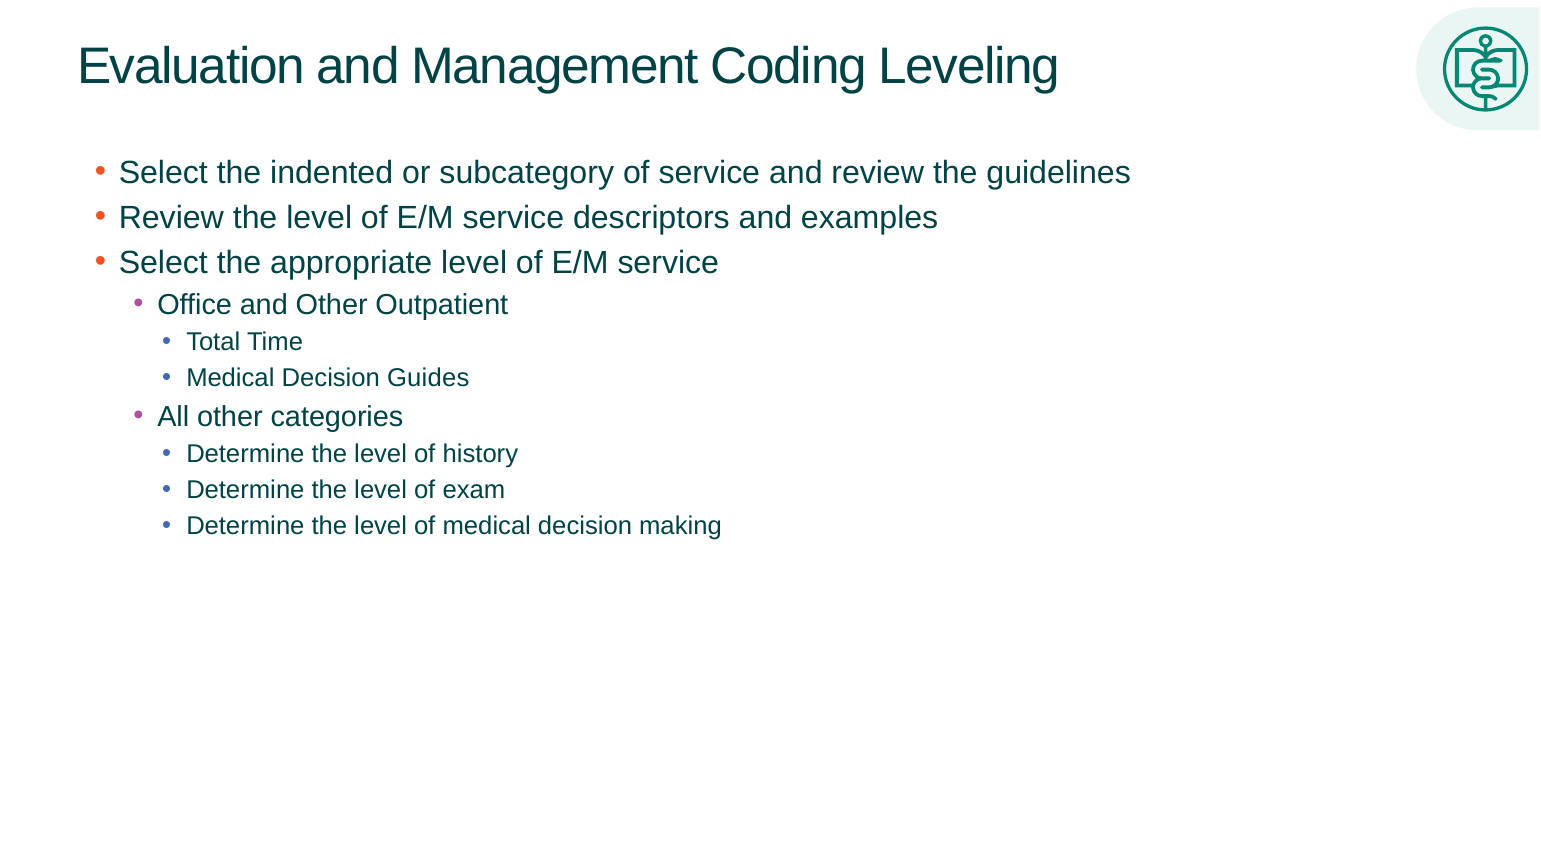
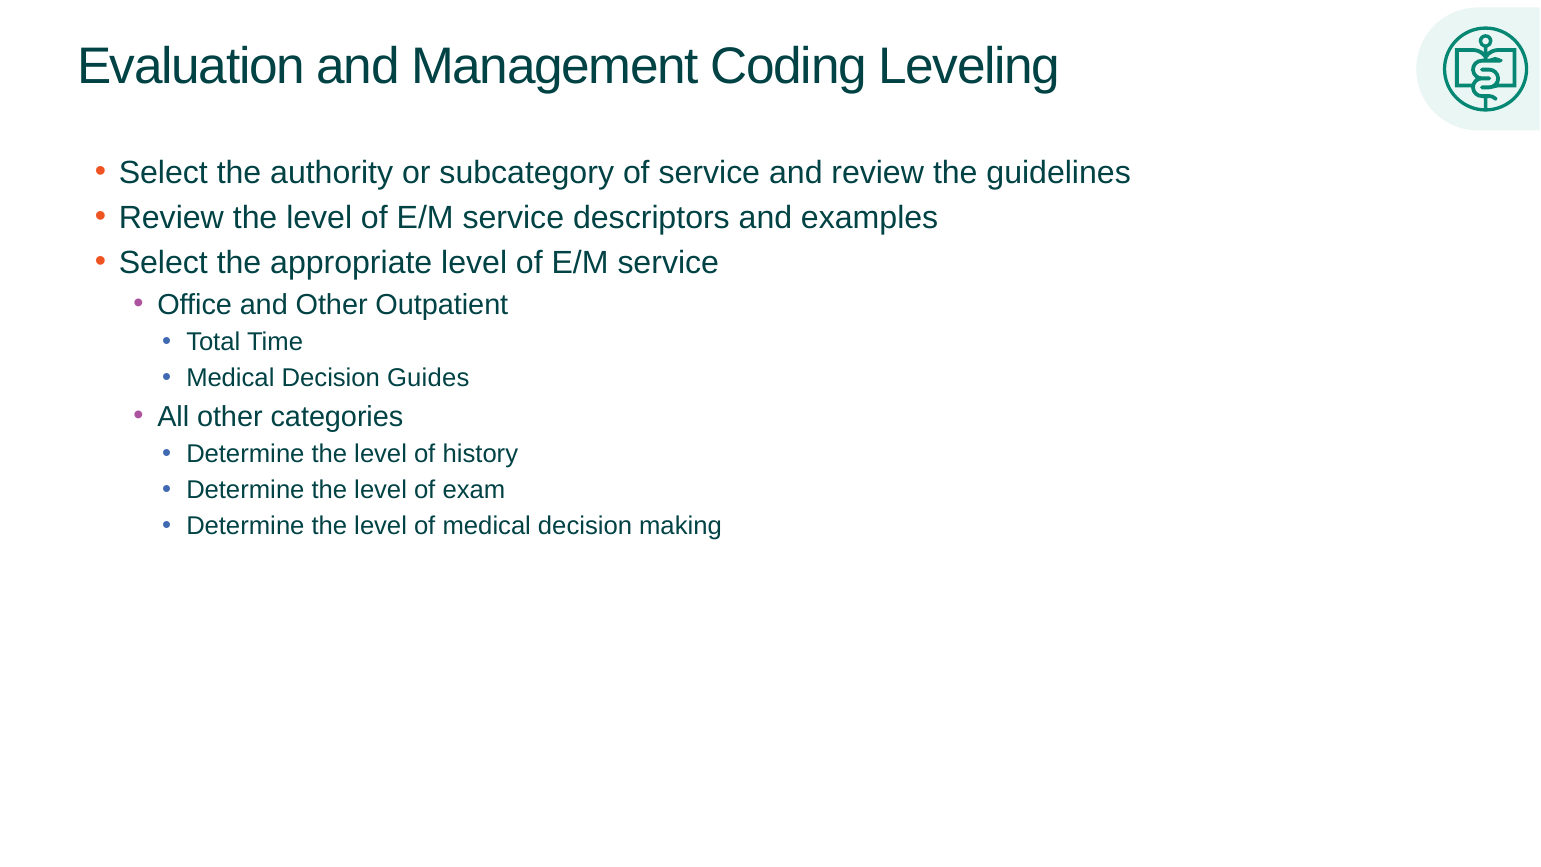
indented: indented -> authority
